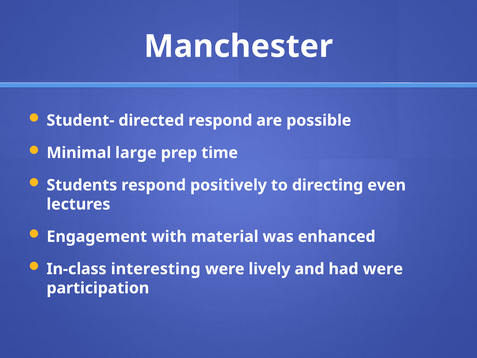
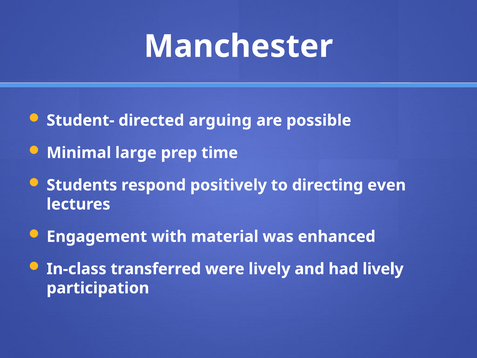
directed respond: respond -> arguing
interesting: interesting -> transferred
had were: were -> lively
